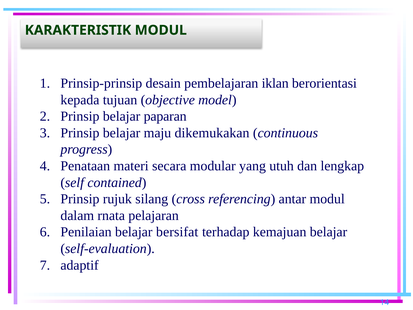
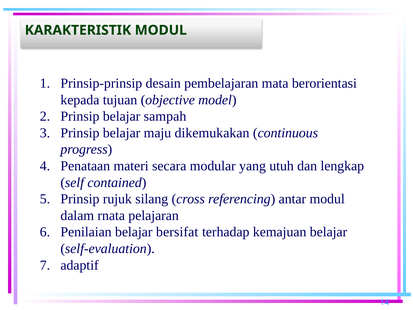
iklan: iklan -> mata
paparan: paparan -> sampah
